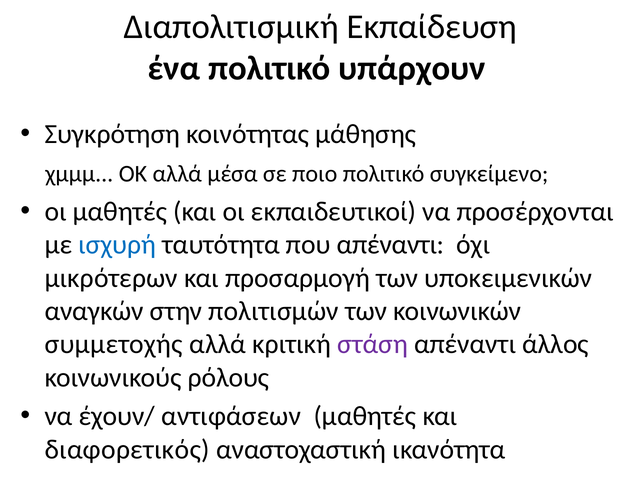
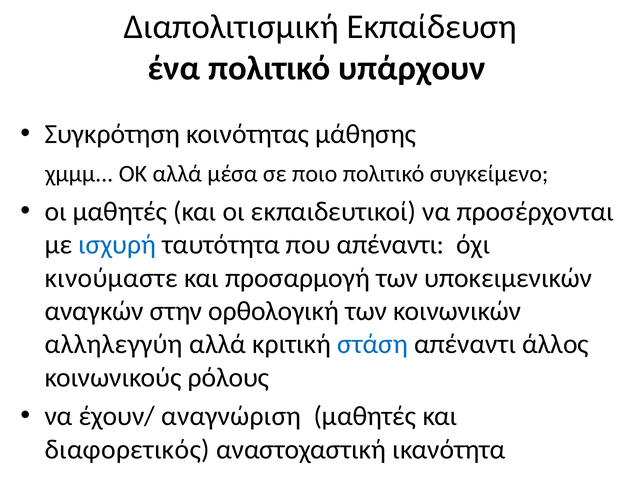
μικρότερων: μικρότερων -> κινούμαστε
πολιτισμών: πολιτισμών -> ορθολογική
συμμετοχής: συμμετοχής -> αλληλεγγύη
στάση colour: purple -> blue
αντιφάσεων: αντιφάσεων -> αναγνώριση
